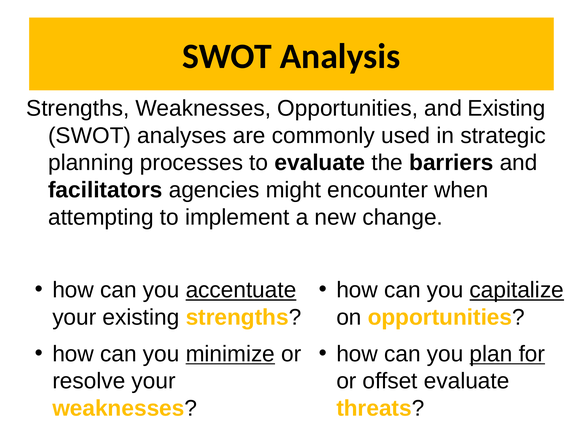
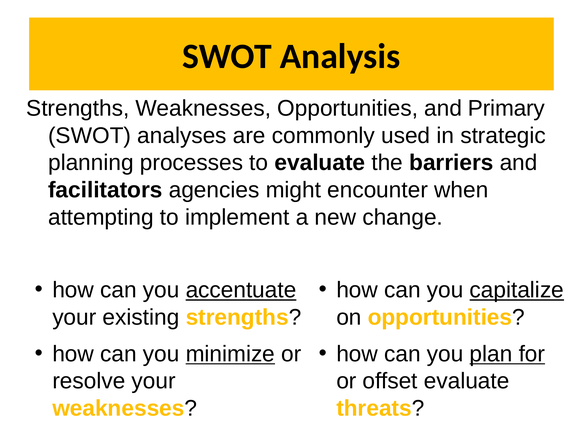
and Existing: Existing -> Primary
